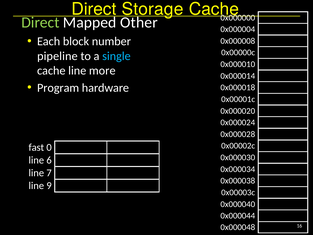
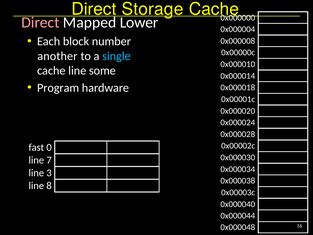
Direct at (40, 22) colour: light green -> pink
Other: Other -> Lower
pipeline: pipeline -> another
more: more -> some
6: 6 -> 7
7: 7 -> 3
9: 9 -> 8
